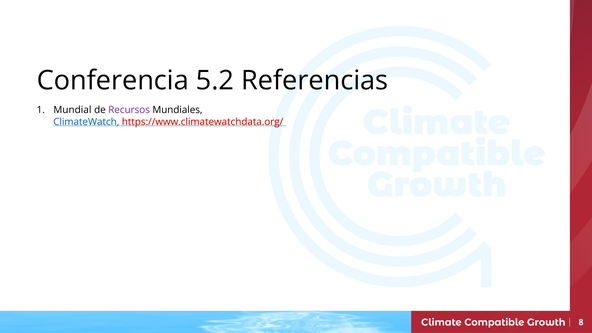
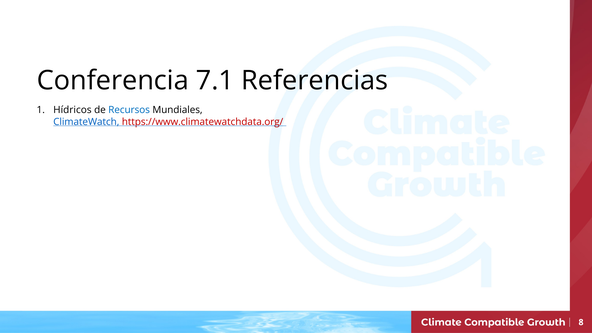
5.2: 5.2 -> 7.1
Mundial: Mundial -> Hídricos
Recursos colour: purple -> blue
